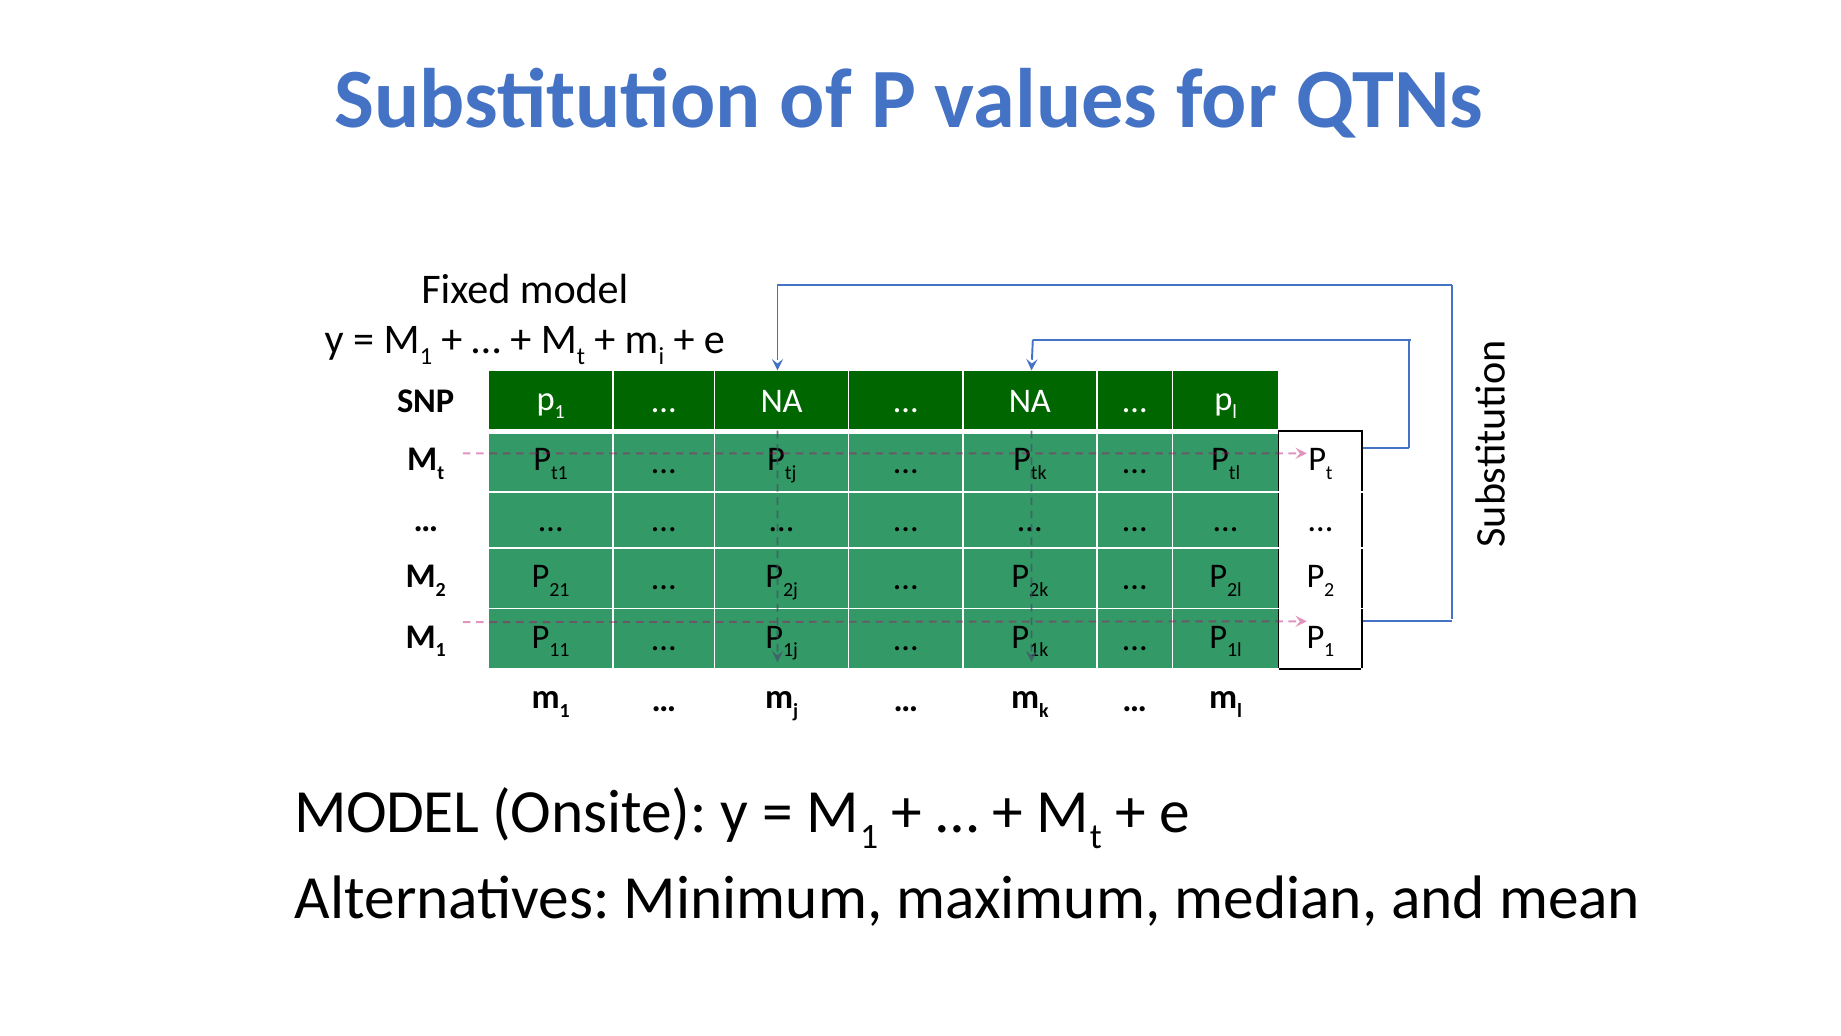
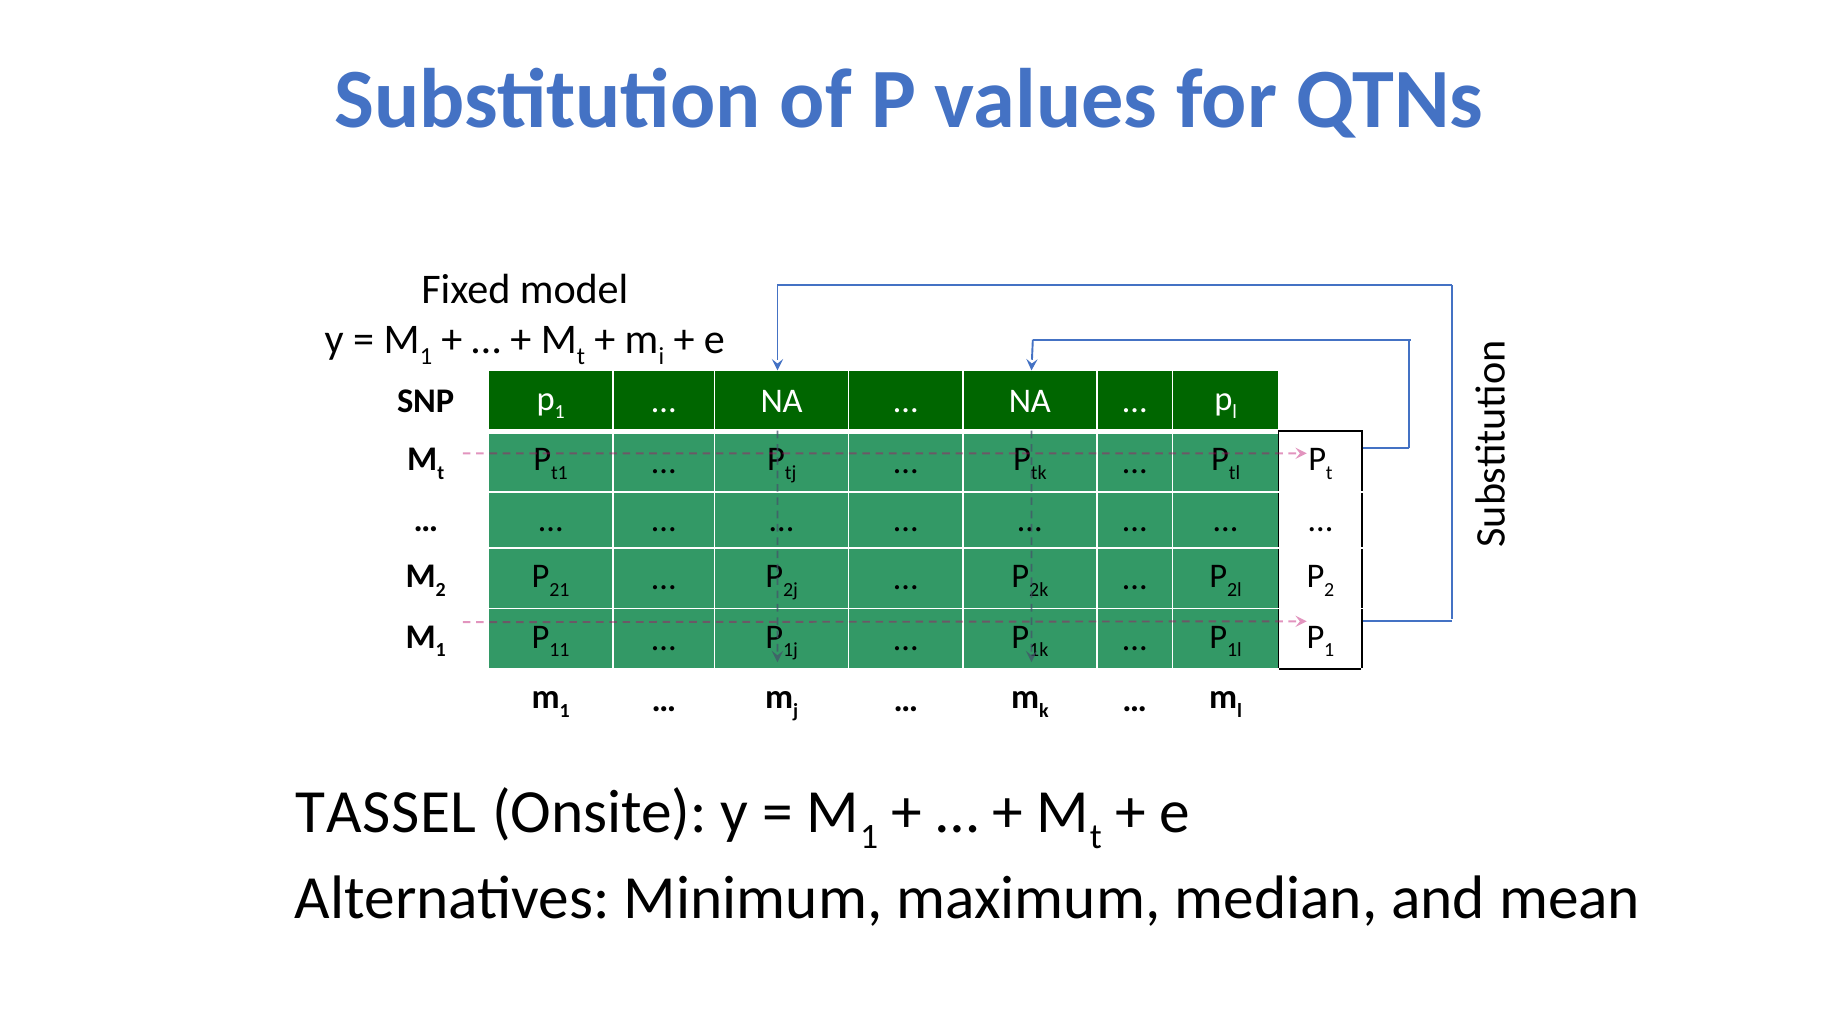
MODEL at (387, 812): MODEL -> TASSEL
